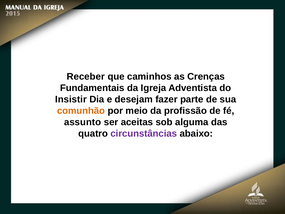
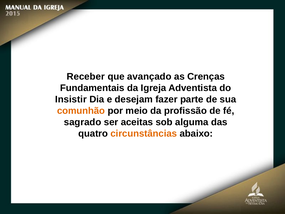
caminhos: caminhos -> avançado
assunto: assunto -> sagrado
circunstâncias colour: purple -> orange
